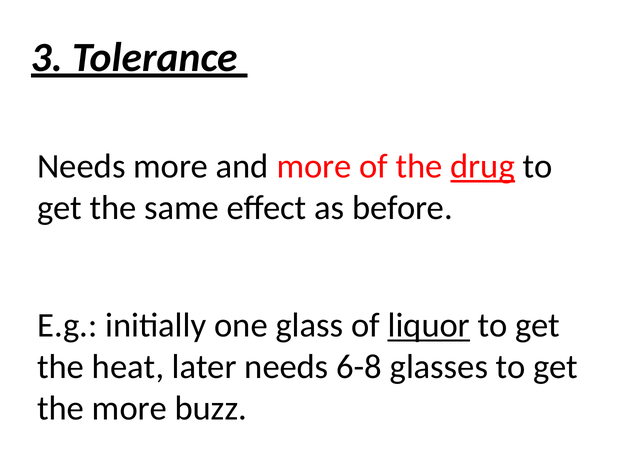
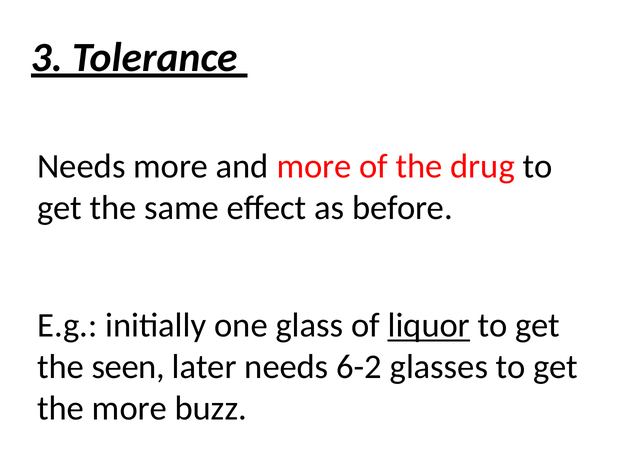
drug underline: present -> none
heat: heat -> seen
6-8: 6-8 -> 6-2
